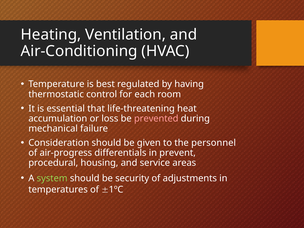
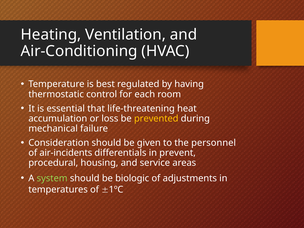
prevented colour: pink -> yellow
air-progress: air-progress -> air-incidents
security: security -> biologic
